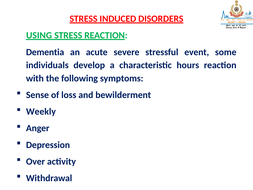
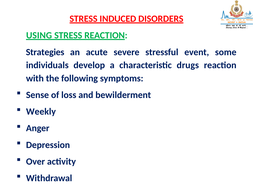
Dementia: Dementia -> Strategies
hours: hours -> drugs
